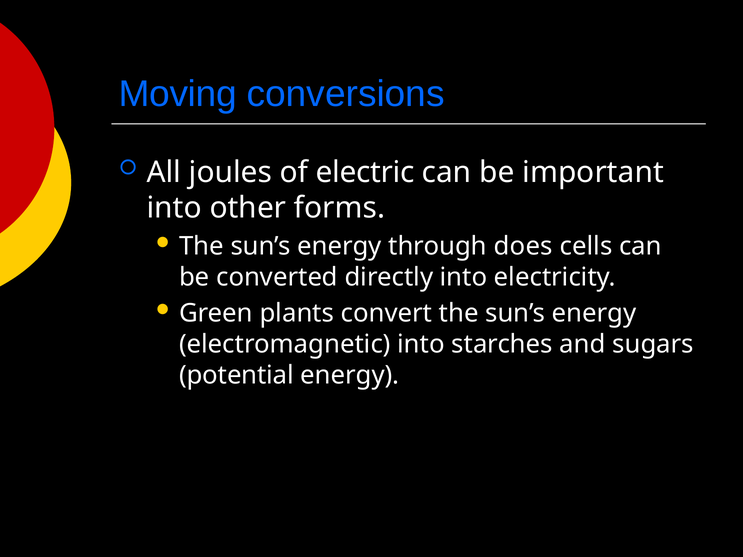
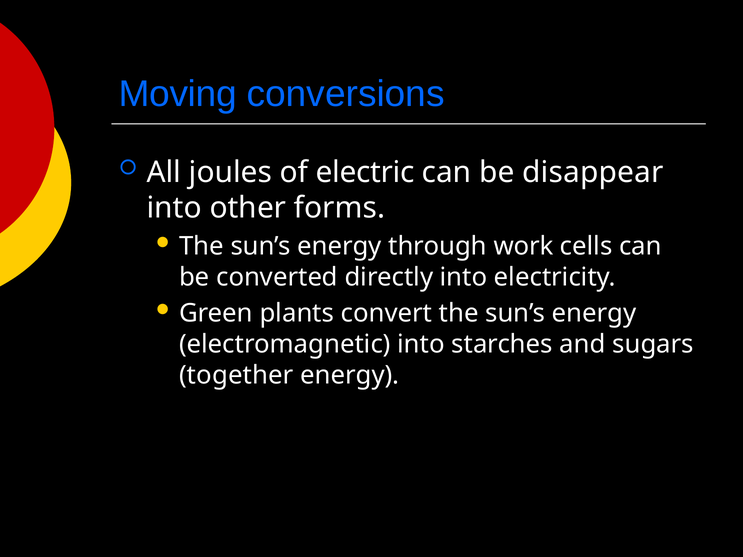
important: important -> disappear
does: does -> work
potential: potential -> together
